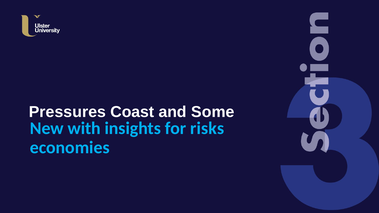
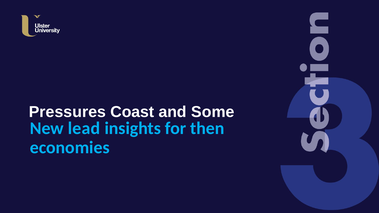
with: with -> lead
risks: risks -> then
